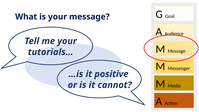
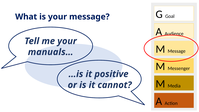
tutorials…: tutorials… -> manuals…
